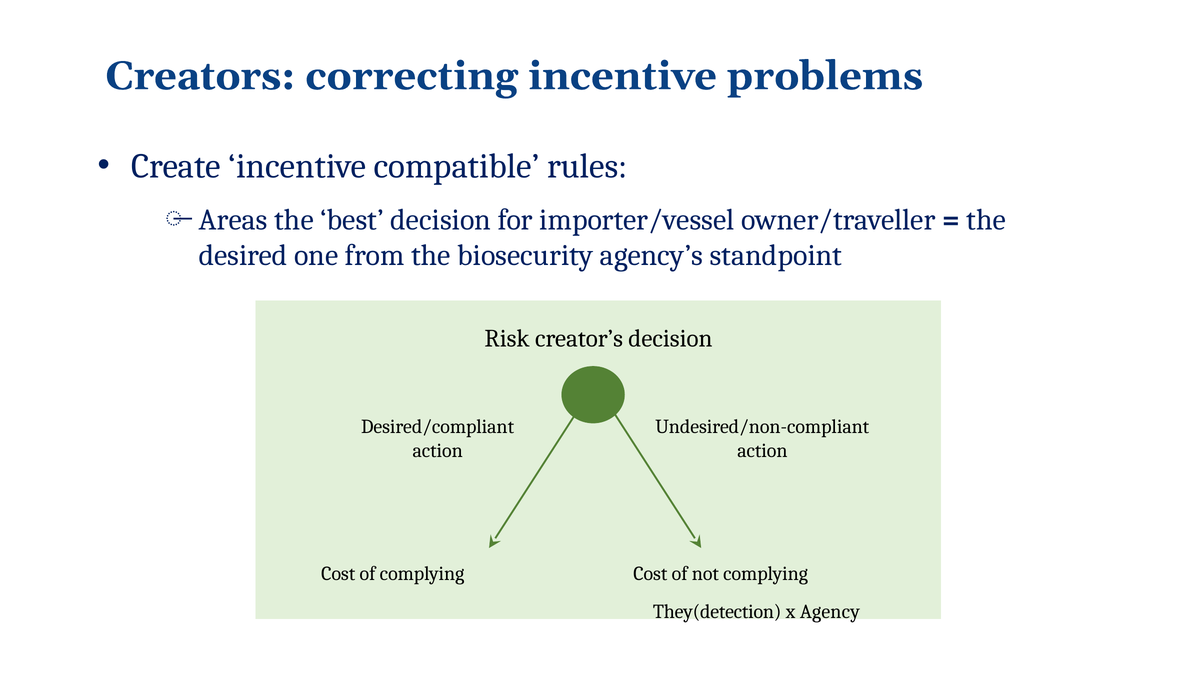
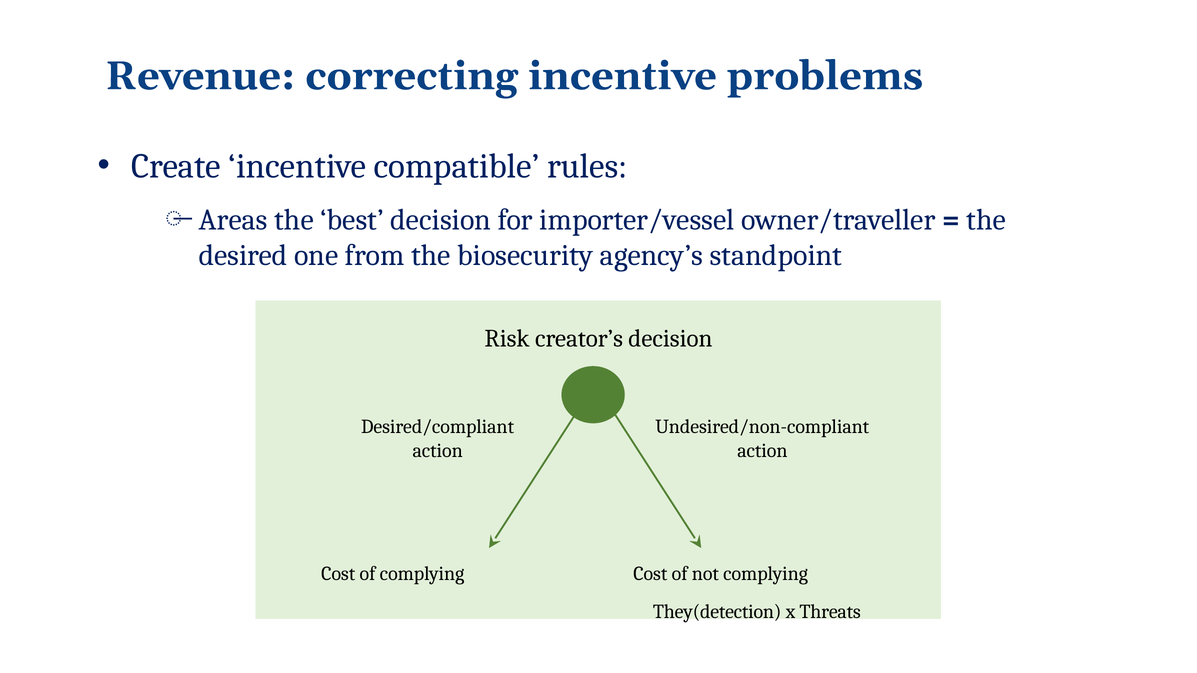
Creators: Creators -> Revenue
Agency: Agency -> Threats
